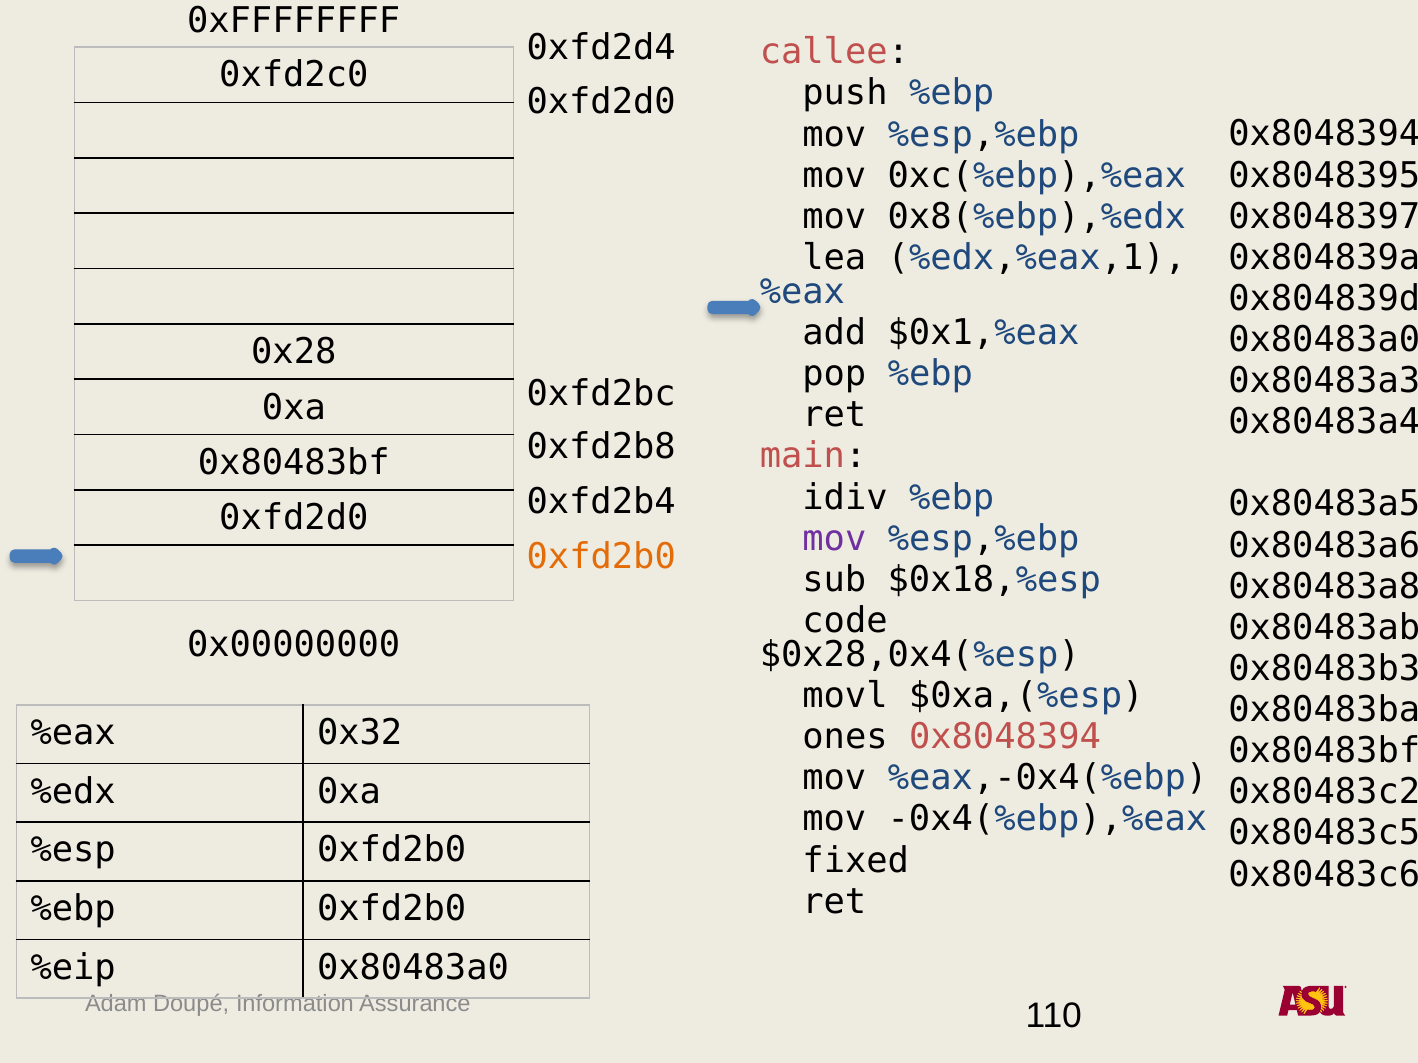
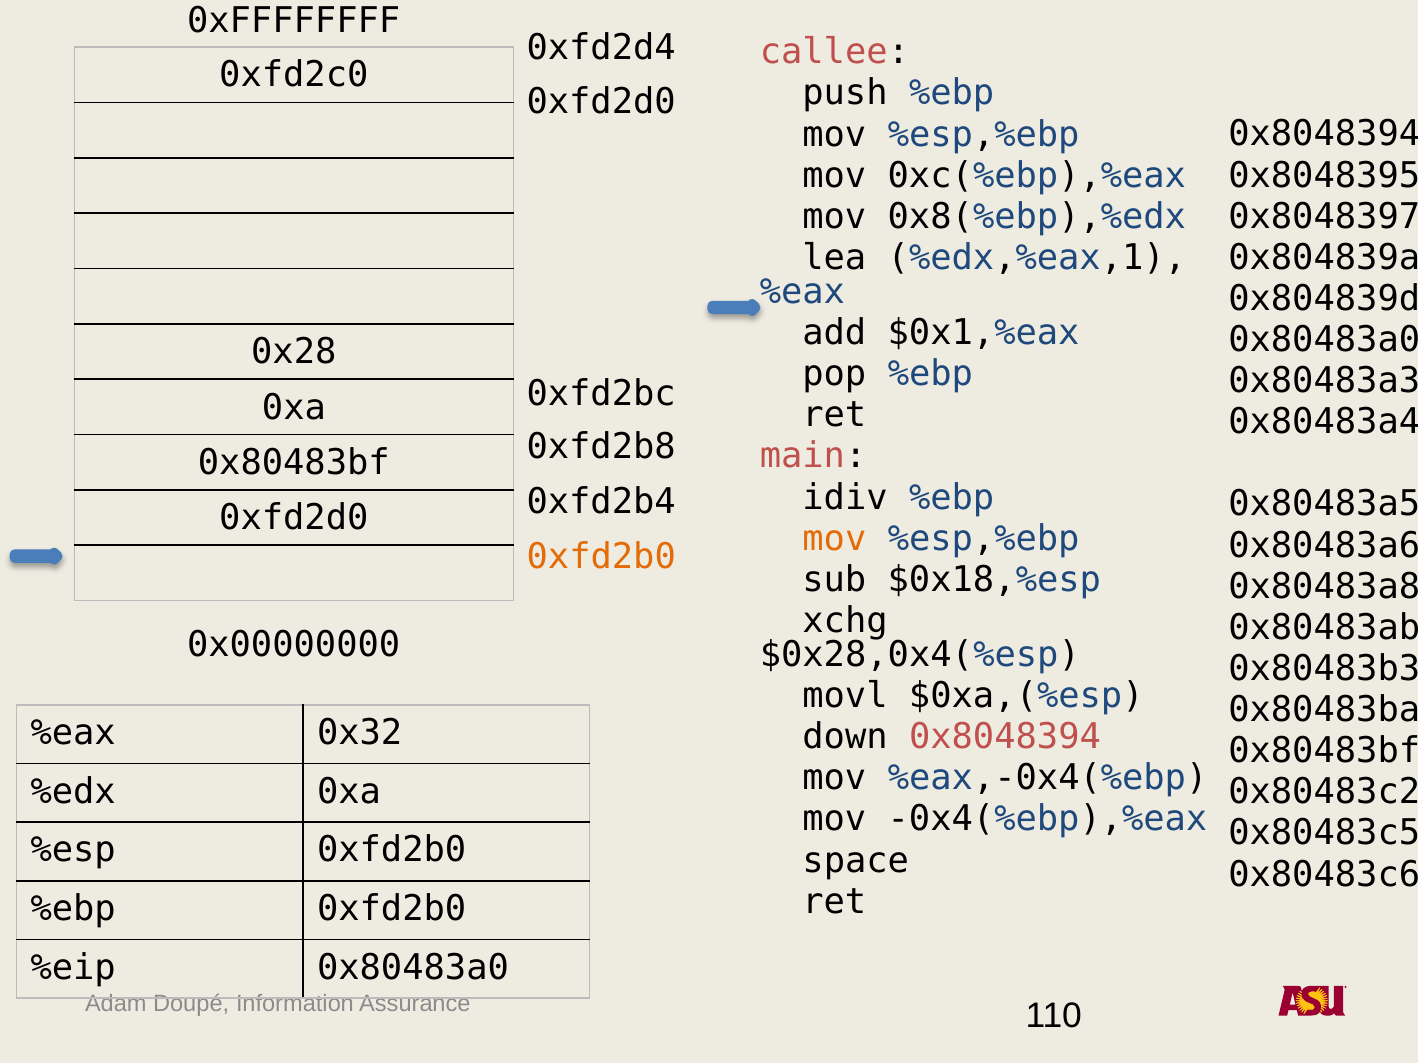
mov at (834, 539) colour: purple -> orange
code: code -> xchg
ones: ones -> down
fixed: fixed -> space
